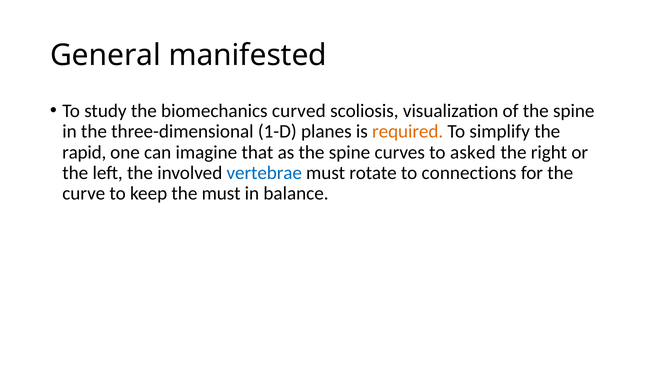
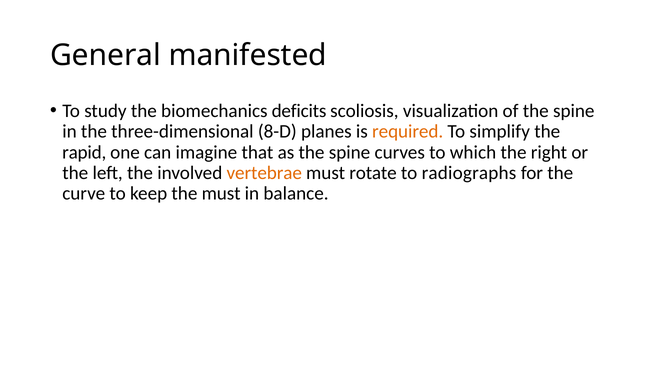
curved: curved -> deficits
1-D: 1-D -> 8-D
asked: asked -> which
vertebrae colour: blue -> orange
connections: connections -> radiographs
